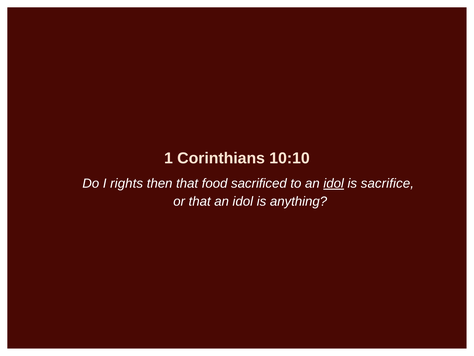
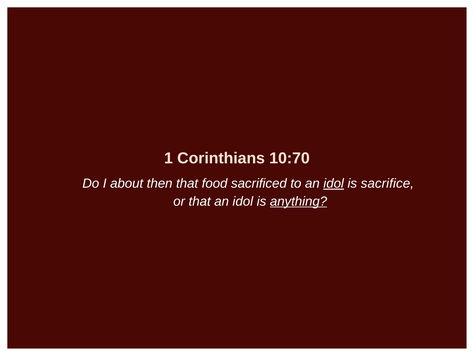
10:10: 10:10 -> 10:70
rights: rights -> about
anything underline: none -> present
